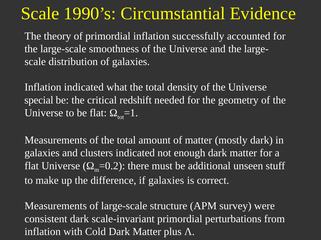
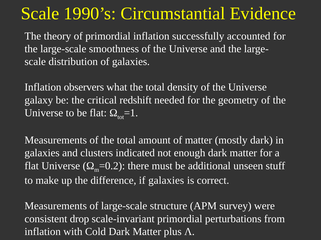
Inflation indicated: indicated -> observers
special: special -> galaxy
consistent dark: dark -> drop
